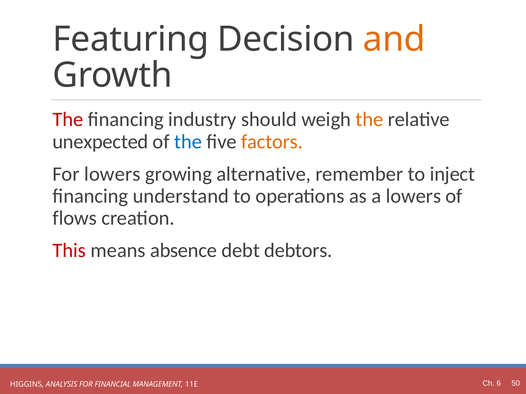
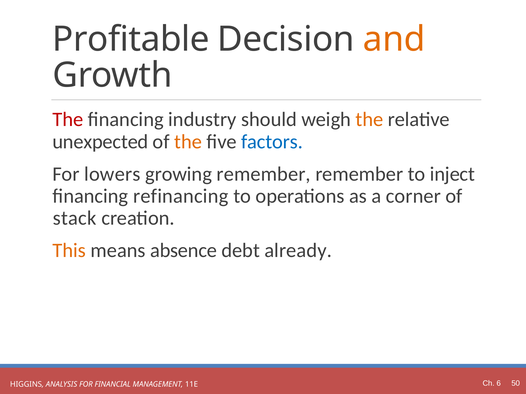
Featuring: Featuring -> Profitable
the at (188, 142) colour: blue -> orange
factors colour: orange -> blue
growing alternative: alternative -> remember
understand: understand -> refinancing
a lowers: lowers -> corner
flows: flows -> stack
This colour: red -> orange
debtors: debtors -> already
